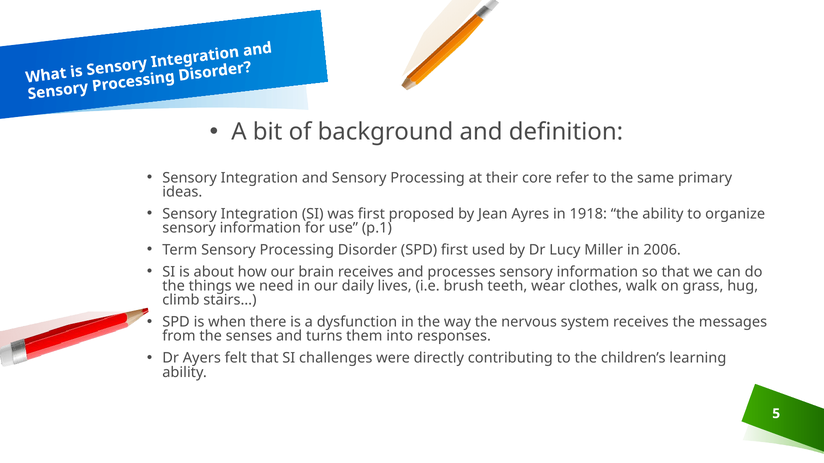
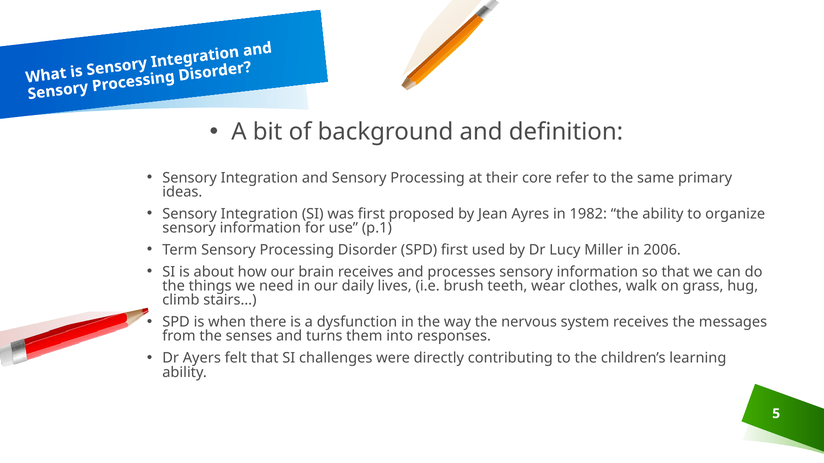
1918: 1918 -> 1982
